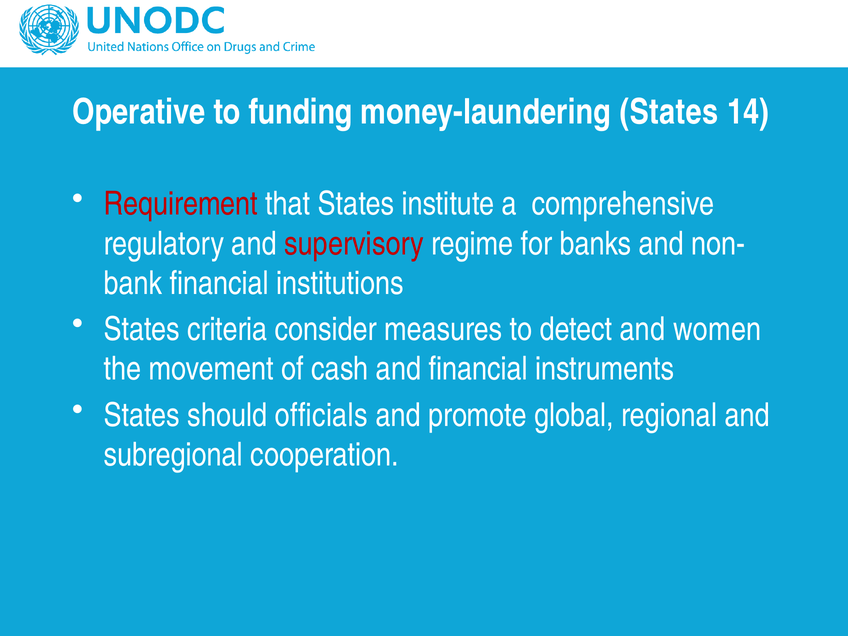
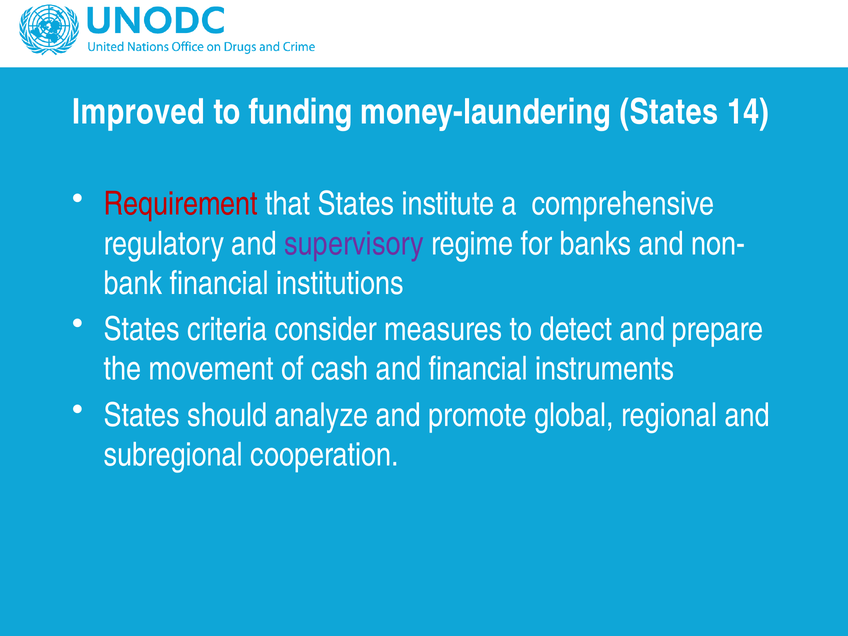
Operative: Operative -> Improved
supervisory colour: red -> purple
women: women -> prepare
officials: officials -> analyze
